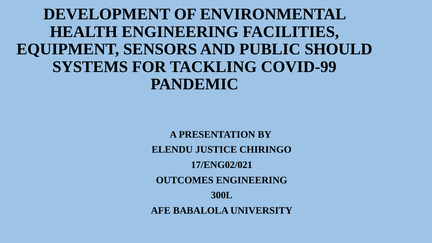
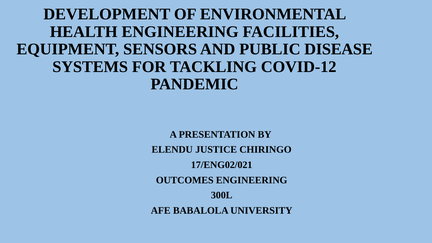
SHOULD: SHOULD -> DISEASE
COVID-99: COVID-99 -> COVID-12
